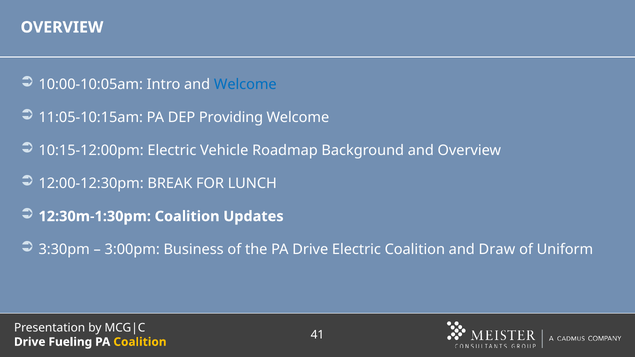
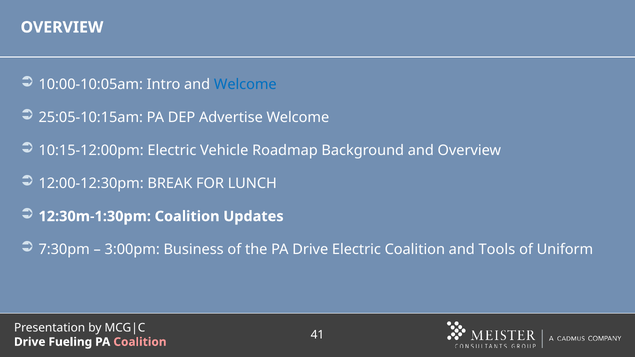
11:05-10:15am: 11:05-10:15am -> 25:05-10:15am
Providing: Providing -> Advertise
3:30pm: 3:30pm -> 7:30pm
Draw: Draw -> Tools
Coalition at (140, 342) colour: yellow -> pink
